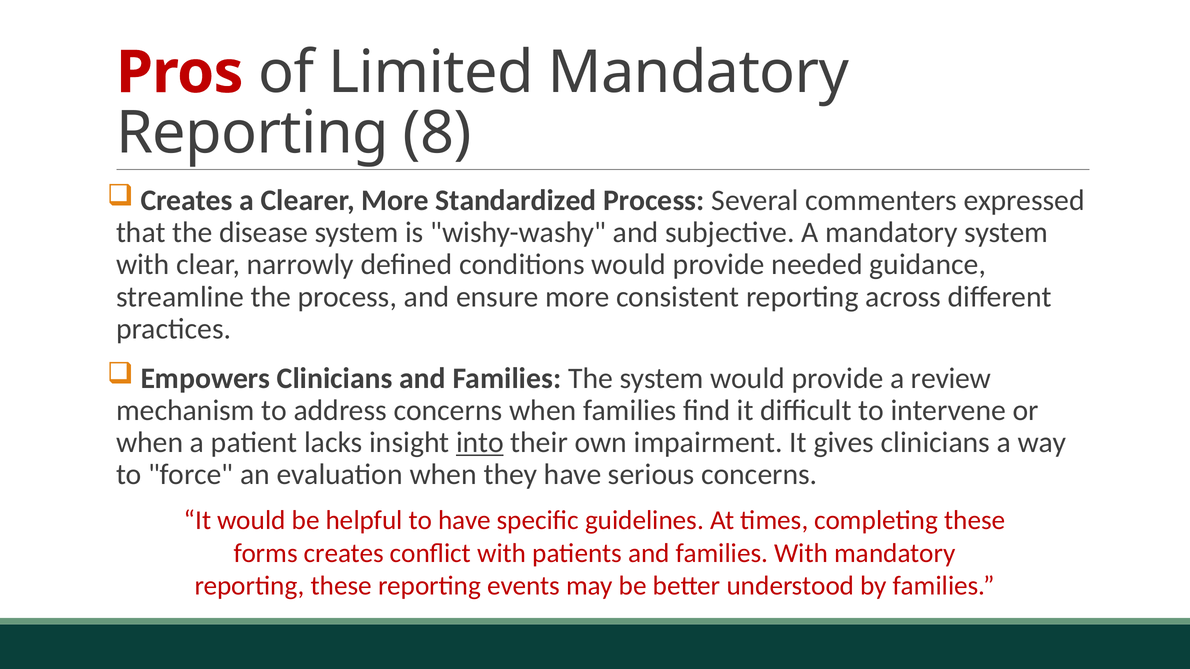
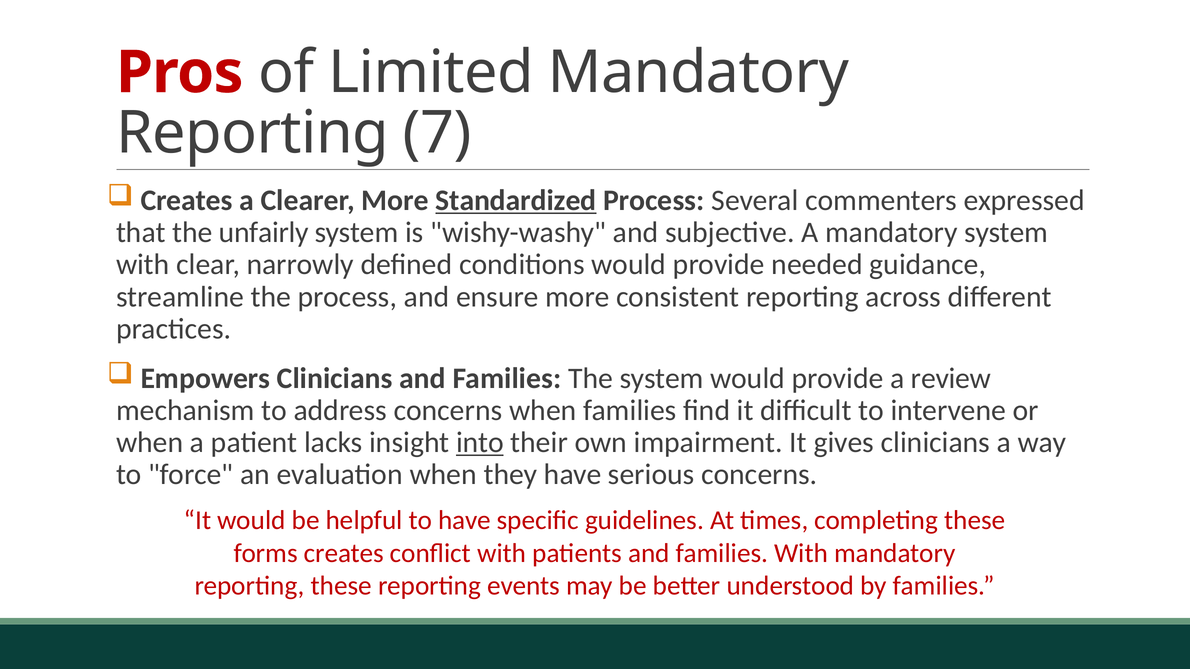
8: 8 -> 7
Standardized underline: none -> present
disease: disease -> unfairly
